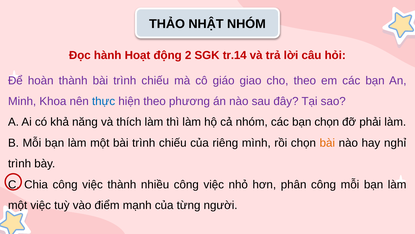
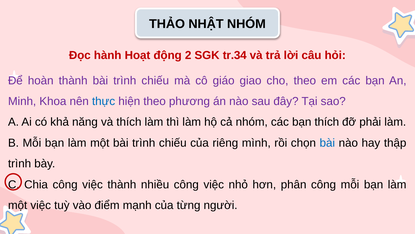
tr.14: tr.14 -> tr.34
bạn chọn: chọn -> thích
bài at (327, 143) colour: orange -> blue
nghỉ: nghỉ -> thập
